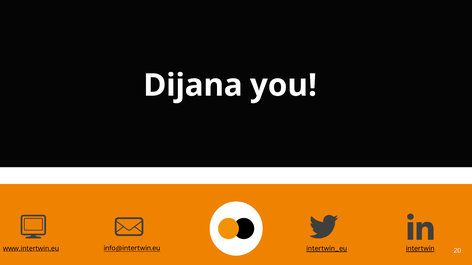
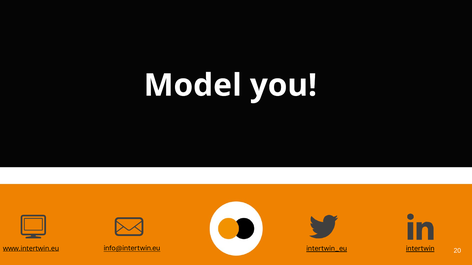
Dijana: Dijana -> Model
